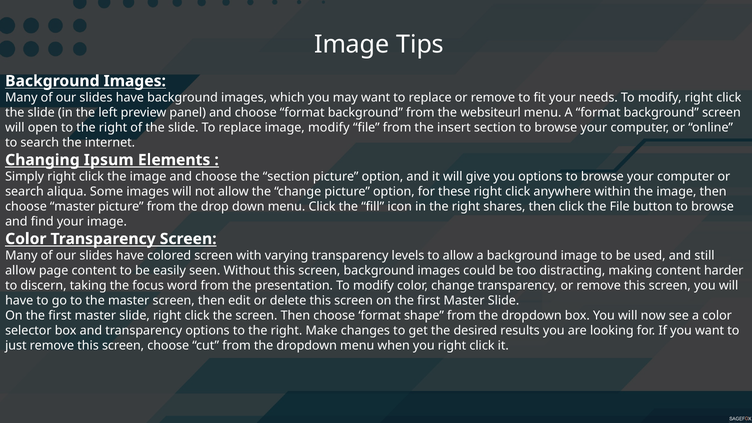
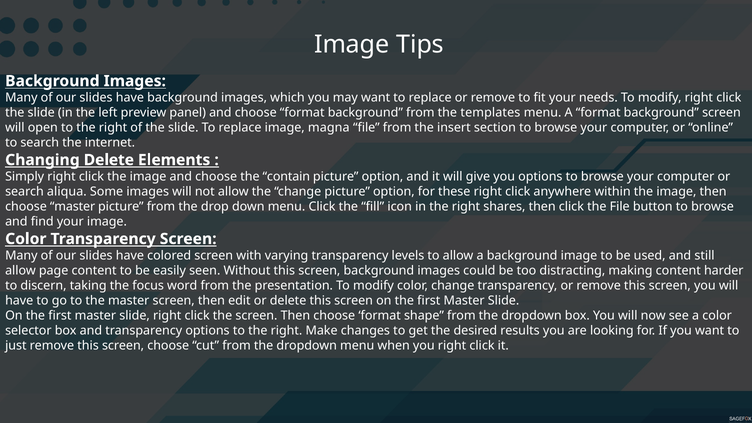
websiteurl: websiteurl -> templates
image modify: modify -> magna
Changing Ipsum: Ipsum -> Delete
the section: section -> contain
